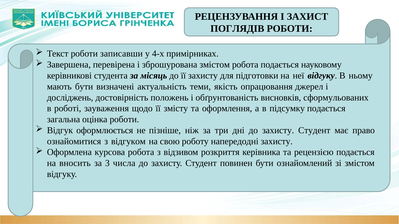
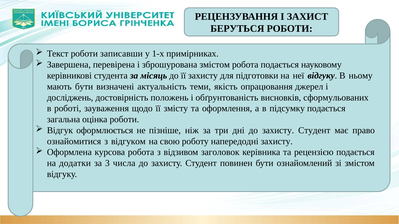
ПОГЛЯДІВ: ПОГЛЯДІВ -> БЕРУТЬСЯ
4-х: 4-х -> 1-х
розкриття: розкриття -> заголовок
вносить: вносить -> додатки
